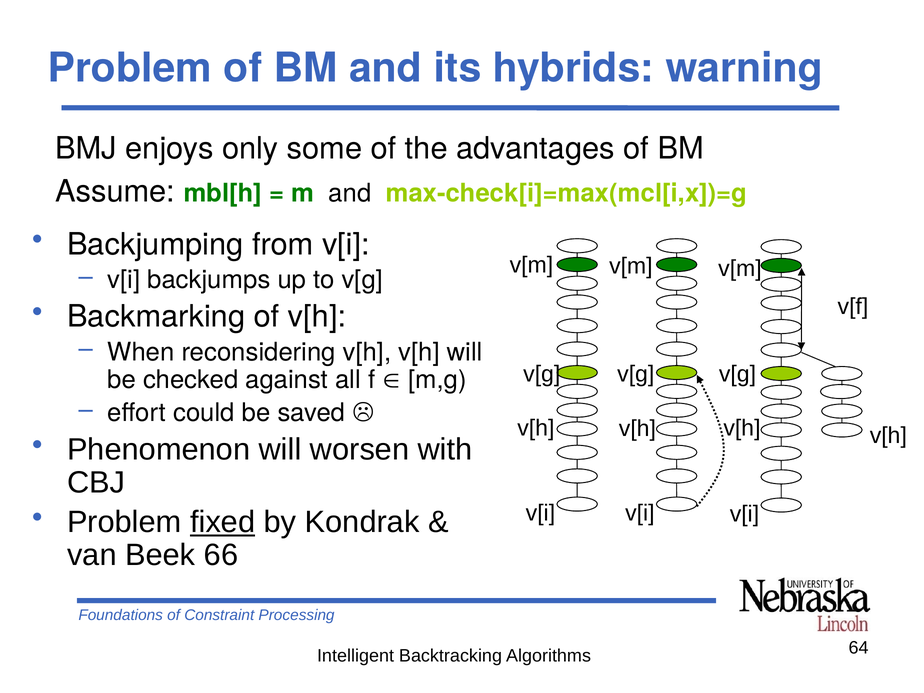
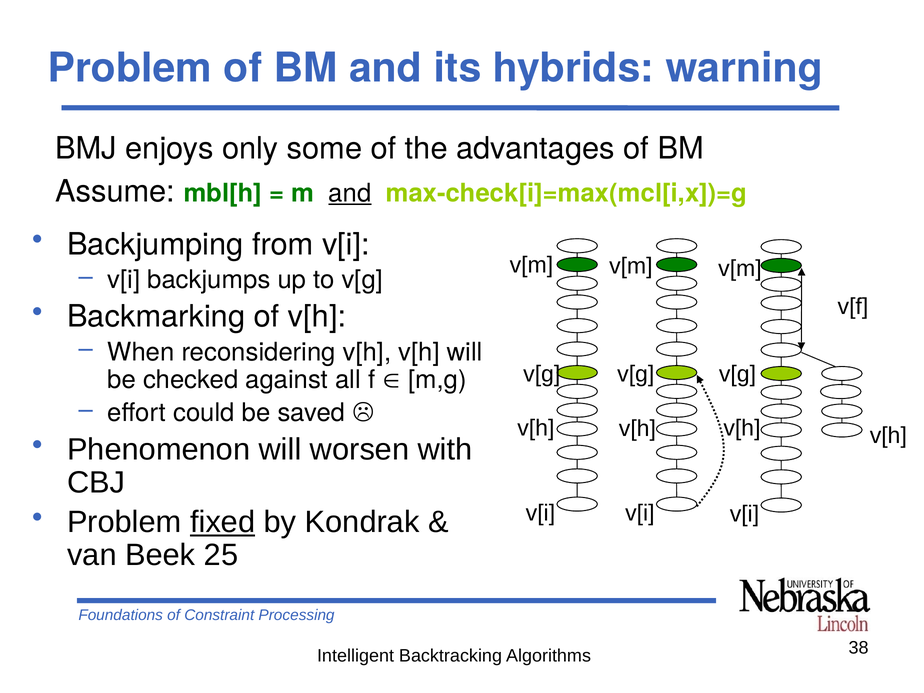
and at (350, 193) underline: none -> present
66: 66 -> 25
64: 64 -> 38
